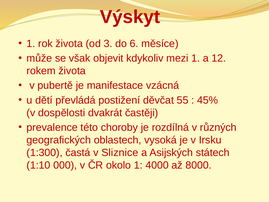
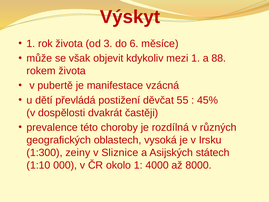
12: 12 -> 88
častá: častá -> zeiny
